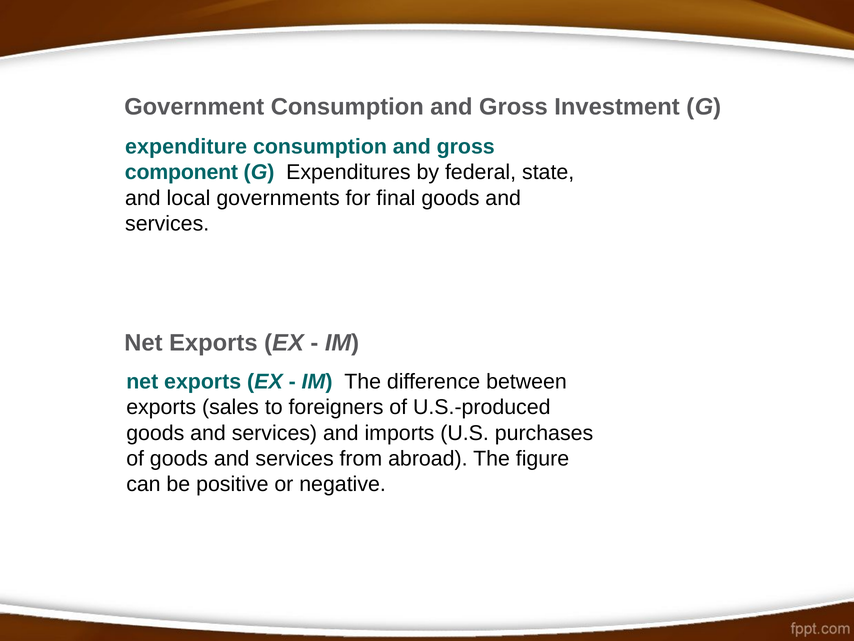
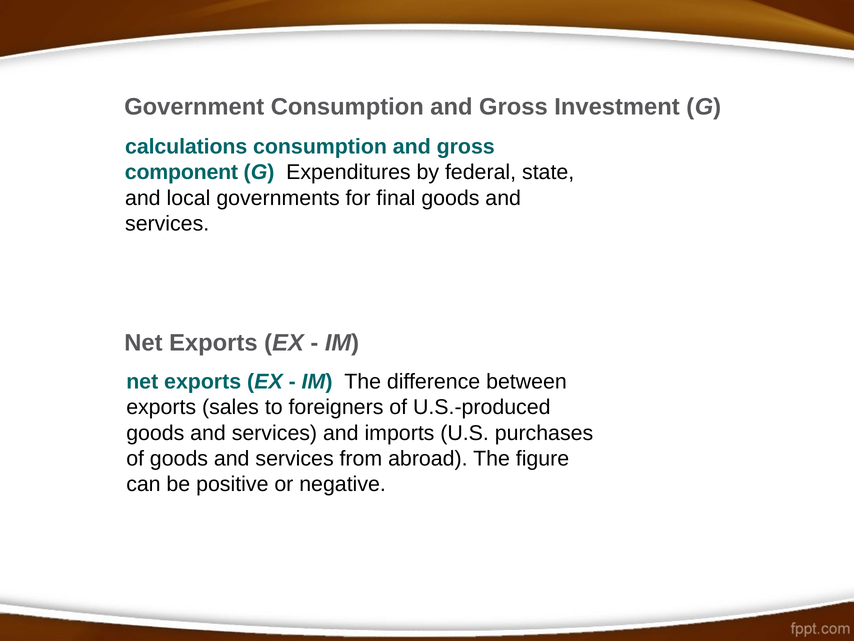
expenditure: expenditure -> calculations
